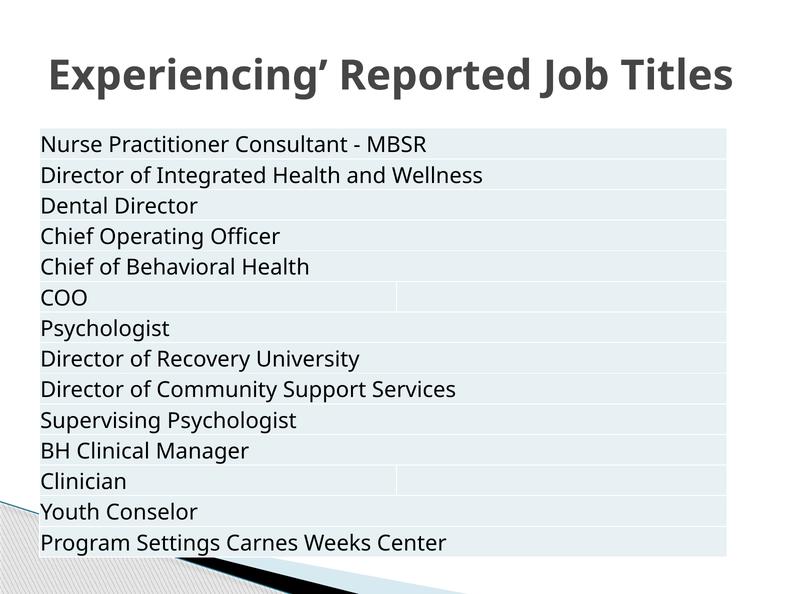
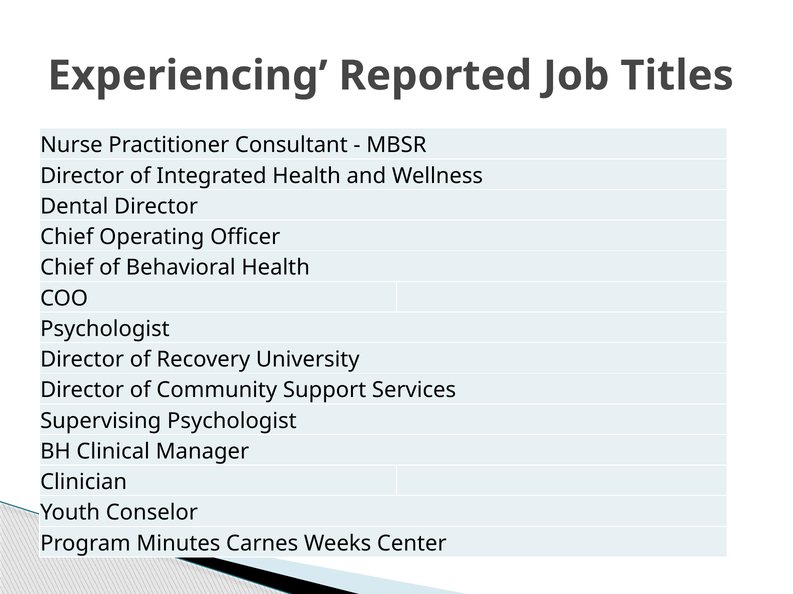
Settings: Settings -> Minutes
